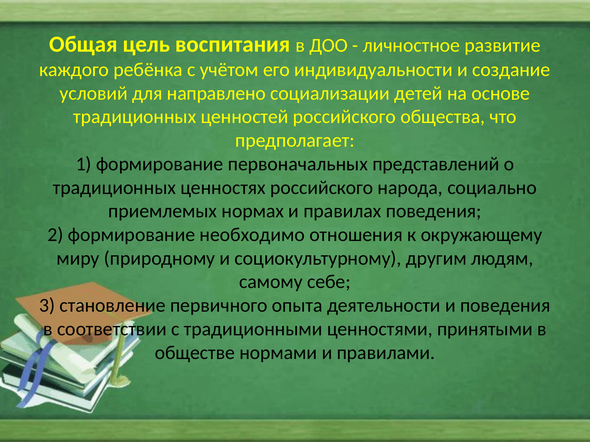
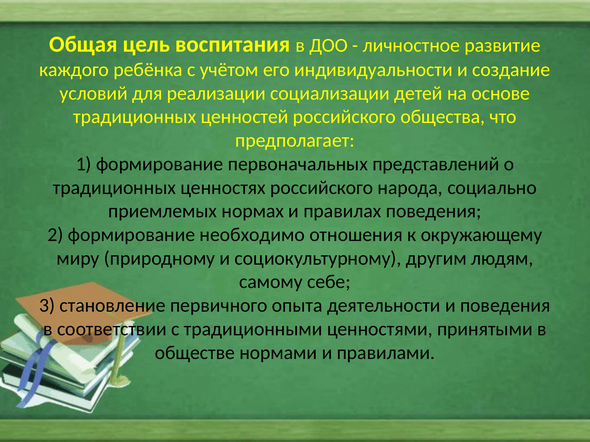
направлено: направлено -> реализации
